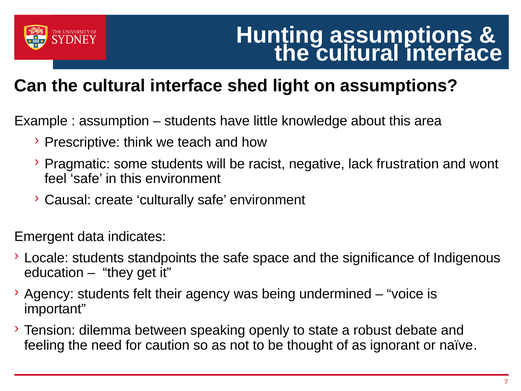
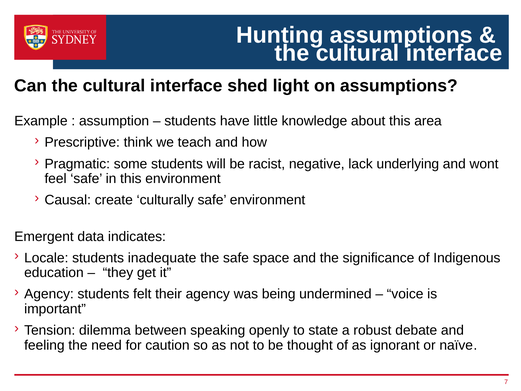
frustration: frustration -> underlying
standpoints: standpoints -> inadequate
